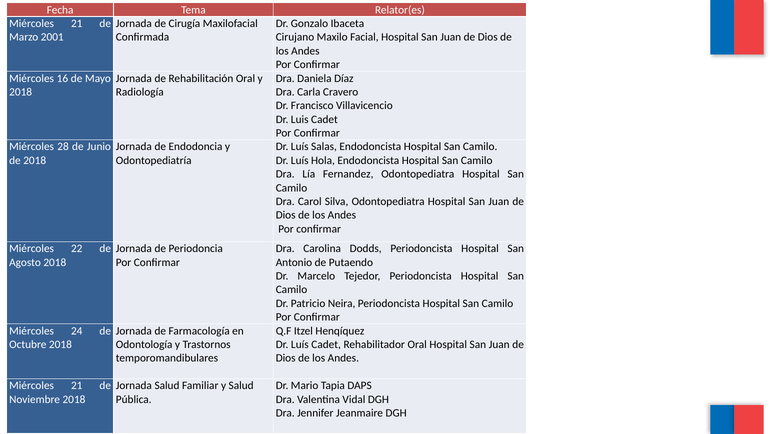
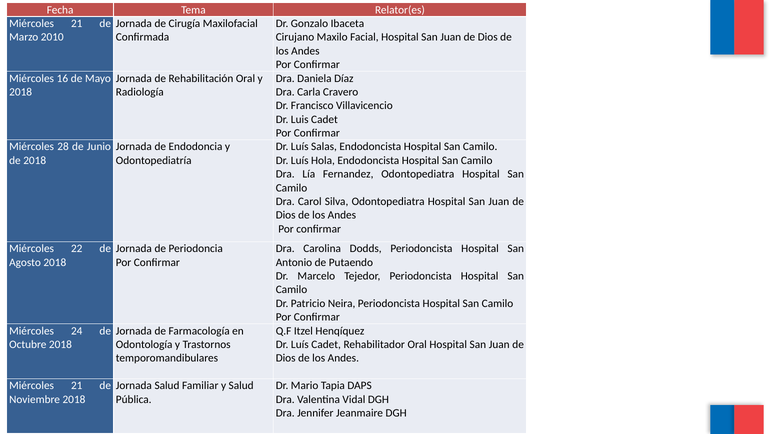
2001: 2001 -> 2010
